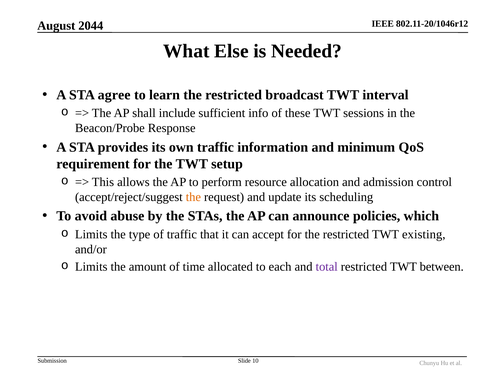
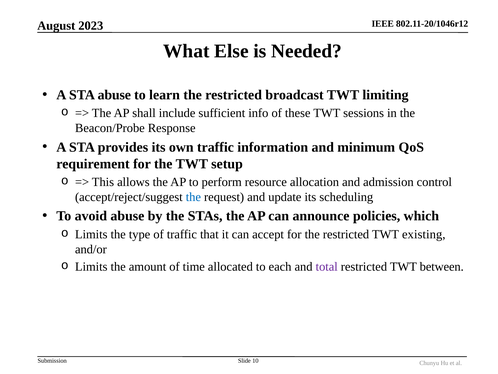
2044: 2044 -> 2023
STA agree: agree -> abuse
interval: interval -> limiting
the at (193, 197) colour: orange -> blue
